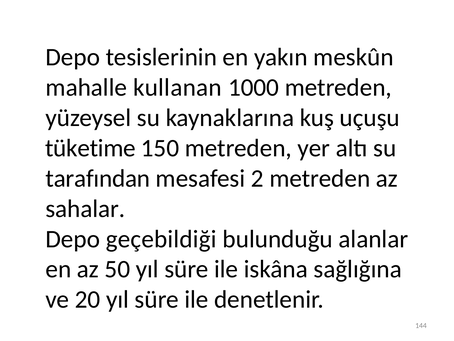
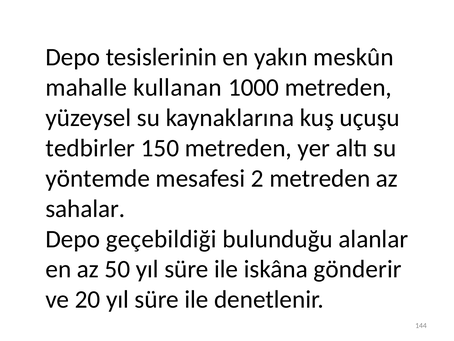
tüketime: tüketime -> tedbirler
tarafından: tarafından -> yöntemde
sağlığına: sağlığına -> gönderir
